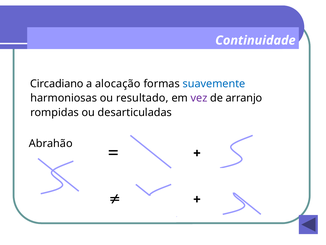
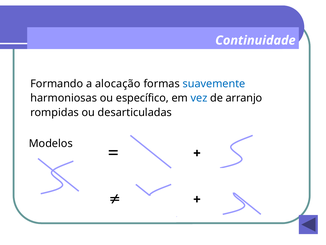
Circadiano: Circadiano -> Formando
resultado: resultado -> específico
vez colour: purple -> blue
Abrahão: Abrahão -> Modelos
